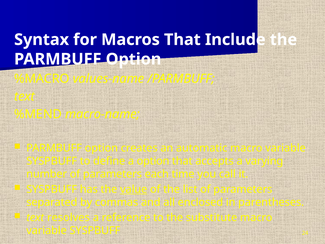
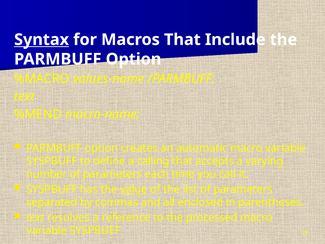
Syntax underline: none -> present
a option: option -> calling
substitute: substitute -> processed
